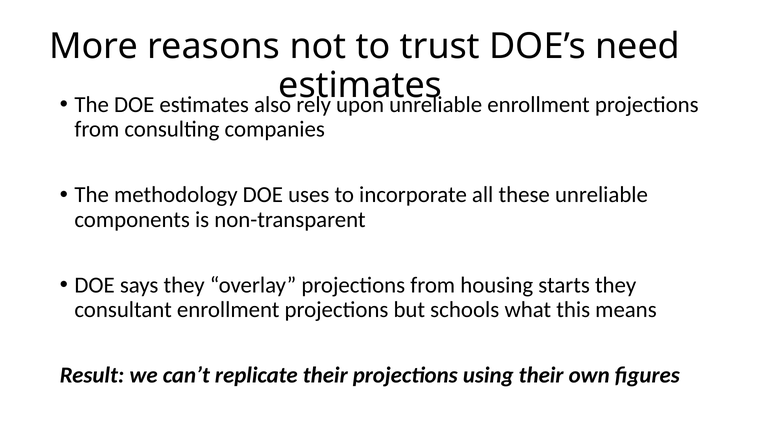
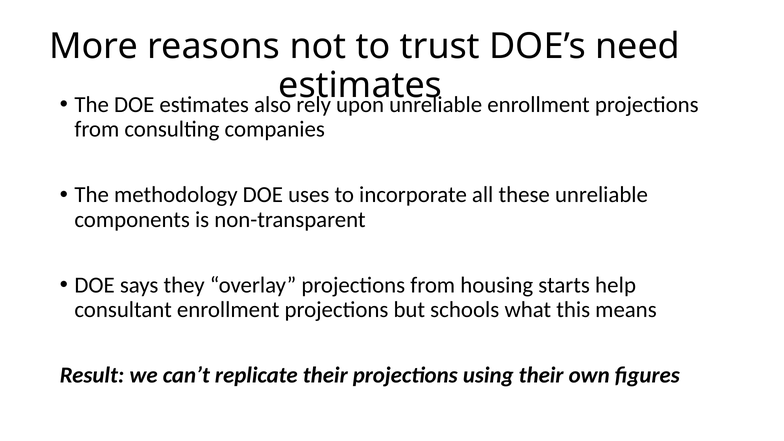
starts they: they -> help
